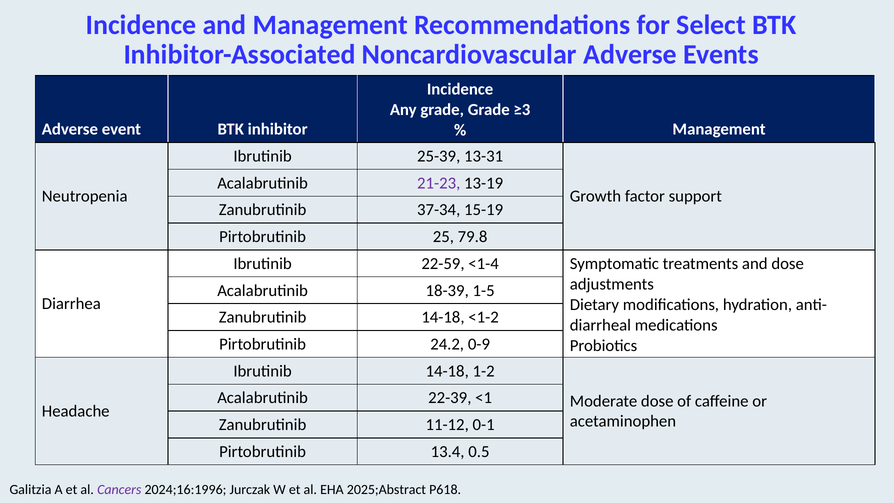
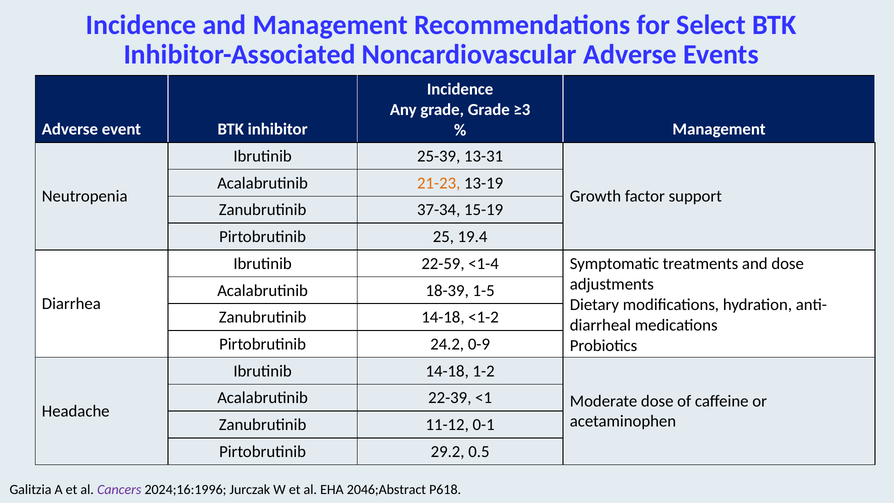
21-23 colour: purple -> orange
79.8: 79.8 -> 19.4
13.4: 13.4 -> 29.2
2025;Abstract: 2025;Abstract -> 2046;Abstract
